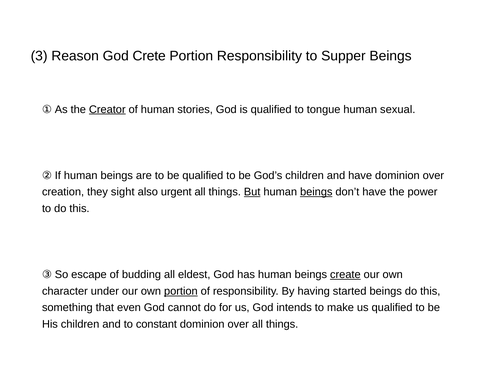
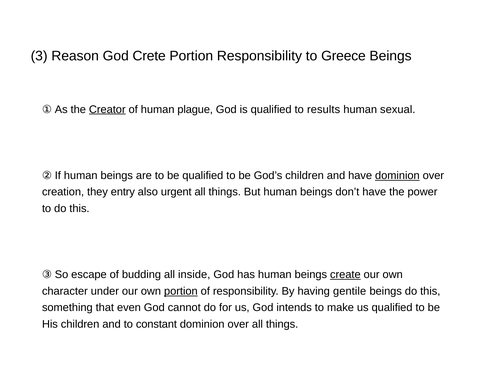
Supper: Supper -> Greece
stories: stories -> plague
tongue: tongue -> results
dominion at (397, 175) underline: none -> present
sight: sight -> entry
But underline: present -> none
beings at (316, 192) underline: present -> none
eldest: eldest -> inside
started: started -> gentile
